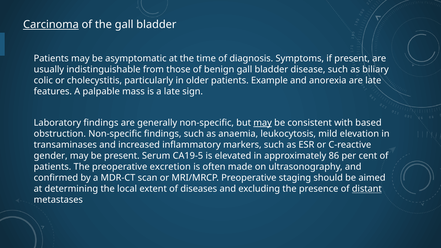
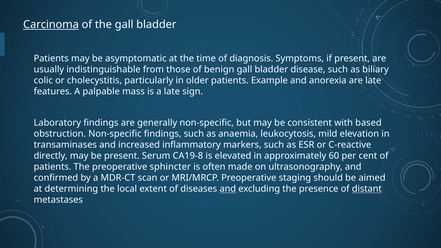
may at (263, 123) underline: present -> none
gender: gender -> directly
CA19-5: CA19-5 -> CA19-8
86: 86 -> 60
excretion: excretion -> sphincter
and at (228, 189) underline: none -> present
